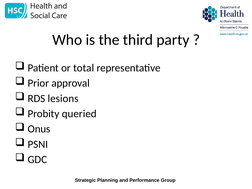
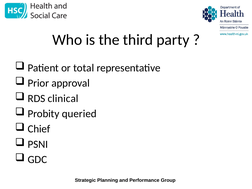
lesions: lesions -> clinical
Onus: Onus -> Chief
